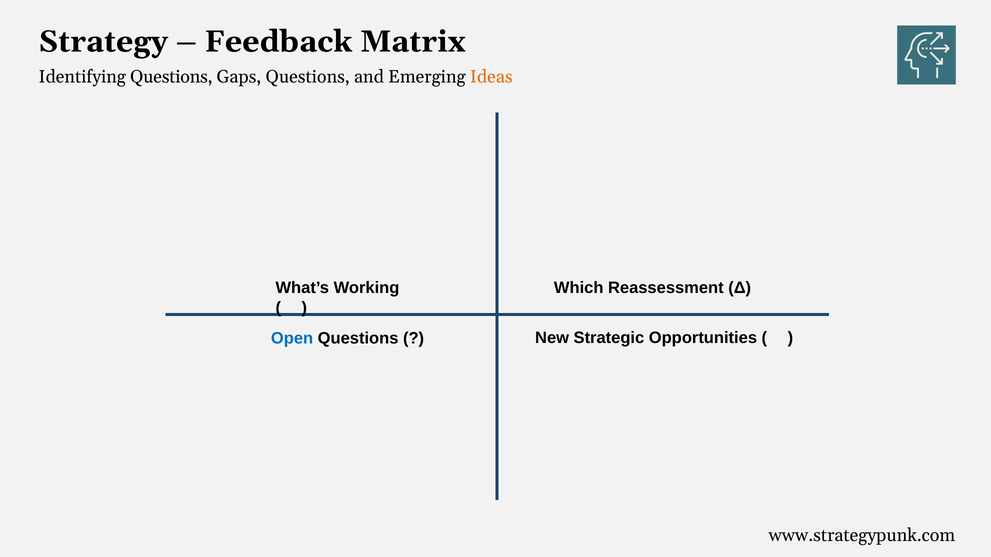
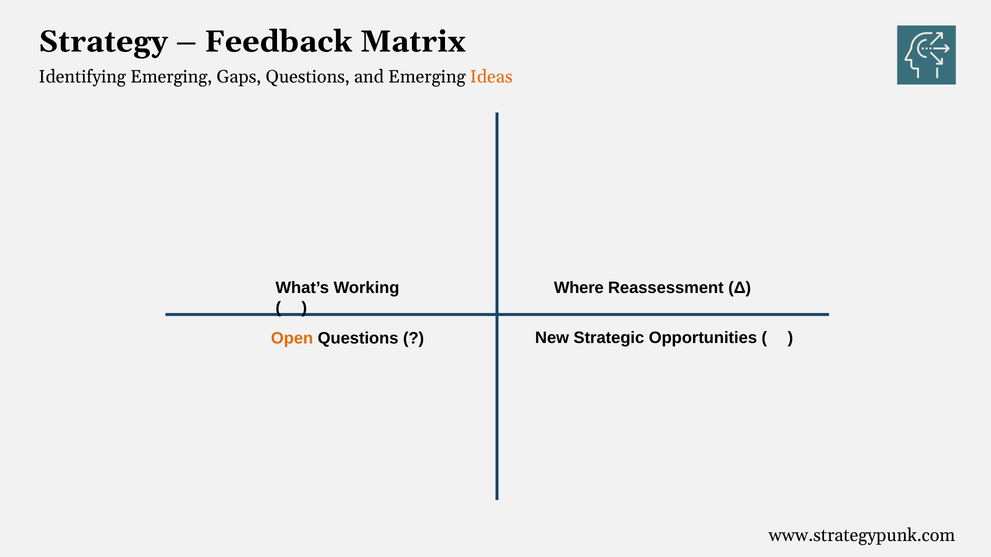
Identifying Questions: Questions -> Emerging
Which: Which -> Where
Open colour: blue -> orange
